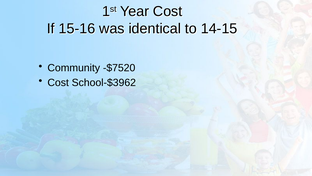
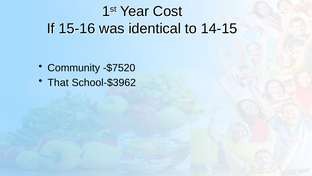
Cost at (58, 82): Cost -> That
